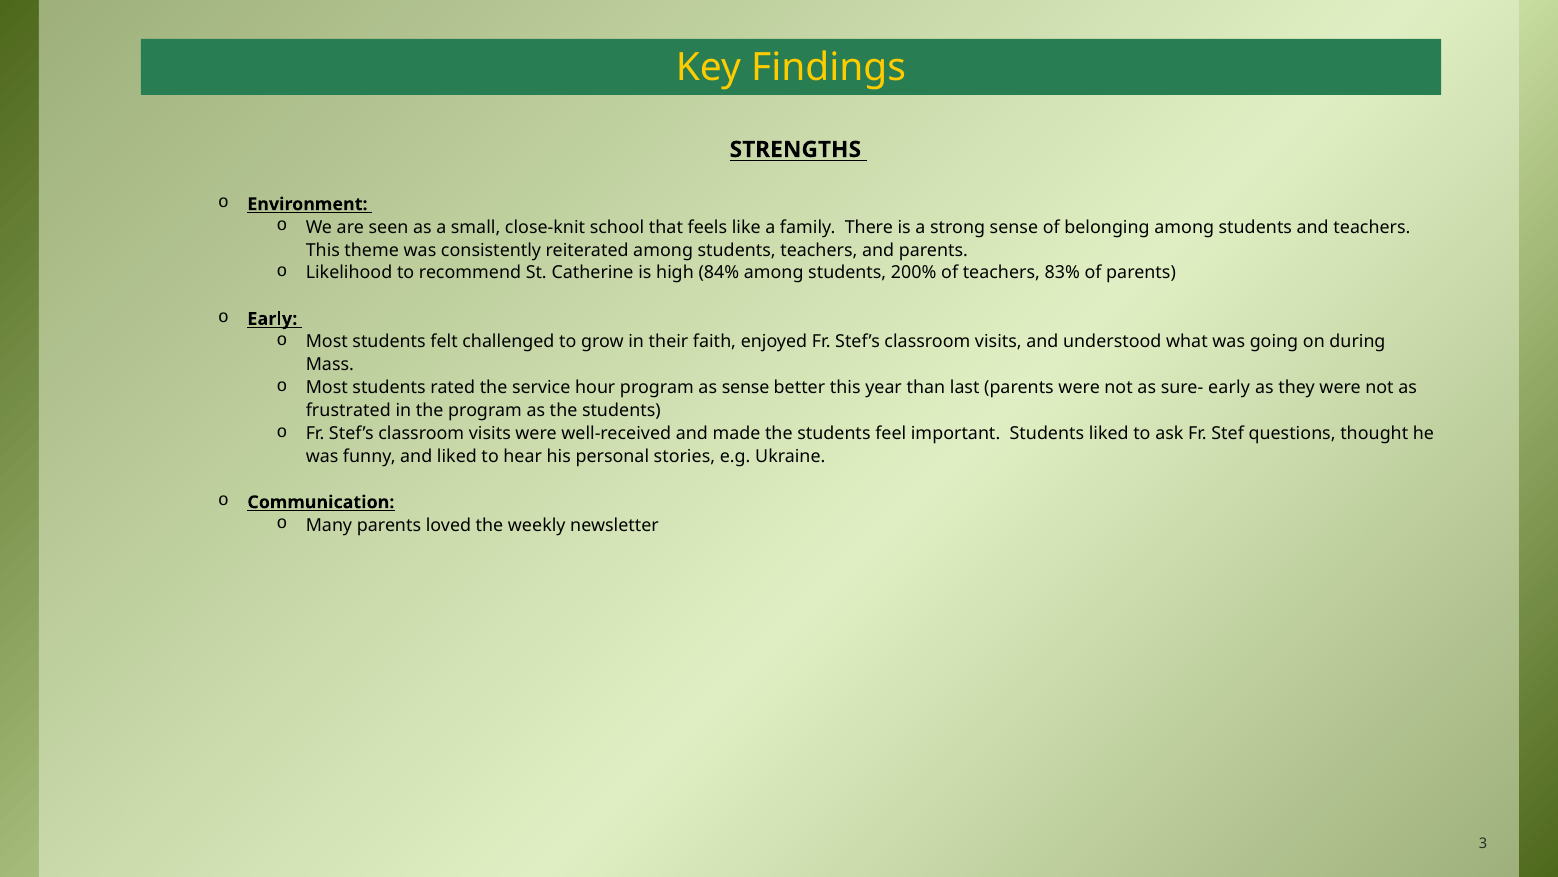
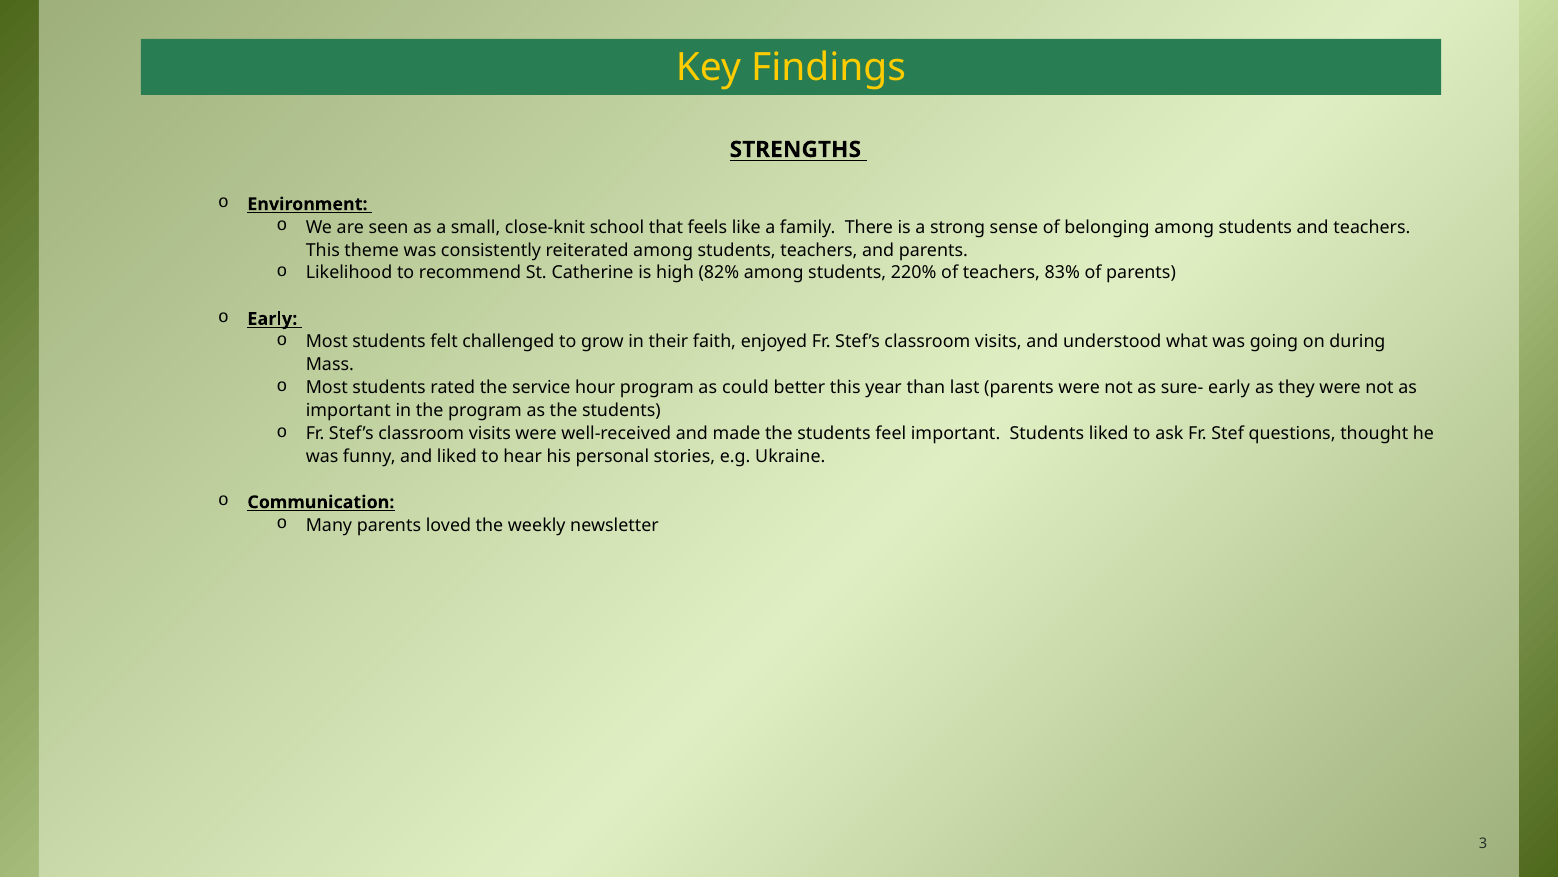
84%: 84% -> 82%
200%: 200% -> 220%
as sense: sense -> could
frustrated at (348, 410): frustrated -> important
